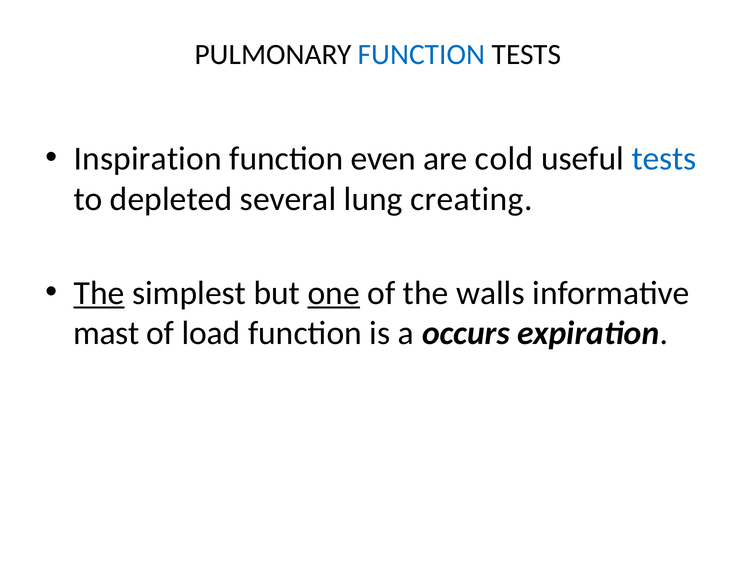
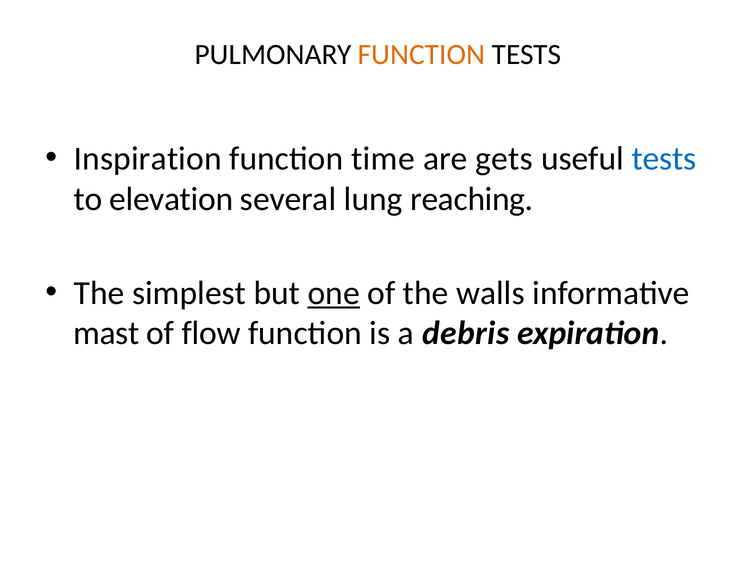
FUNCTION at (422, 54) colour: blue -> orange
even: even -> time
cold: cold -> gets
depleted: depleted -> elevation
creating: creating -> reaching
The at (99, 293) underline: present -> none
load: load -> flow
occurs: occurs -> debris
